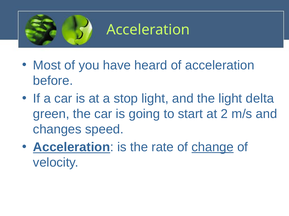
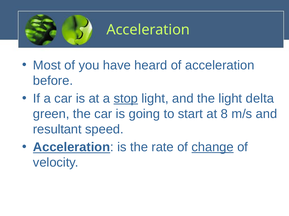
stop underline: none -> present
2: 2 -> 8
changes: changes -> resultant
